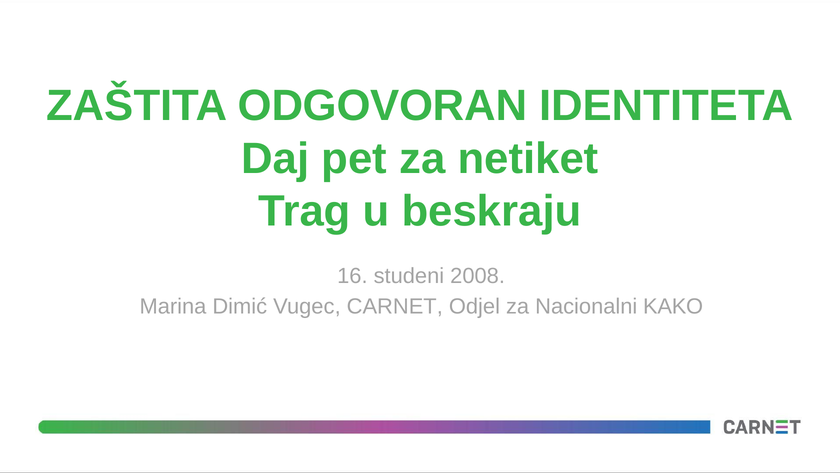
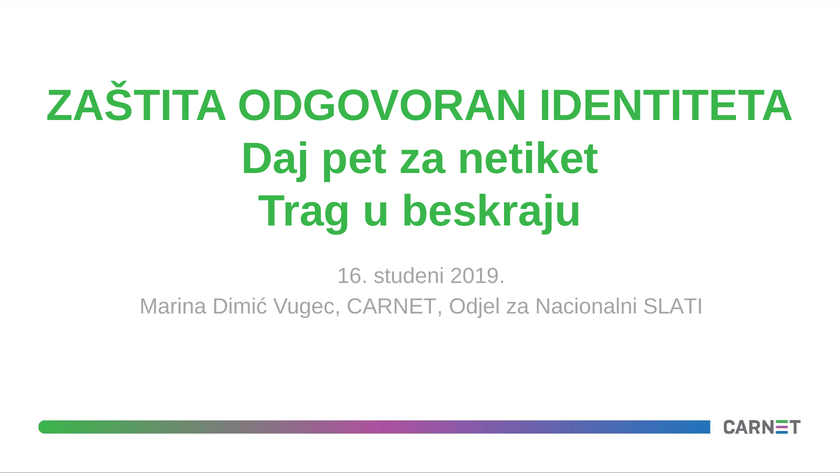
2008: 2008 -> 2019
KAKO: KAKO -> SLATI
